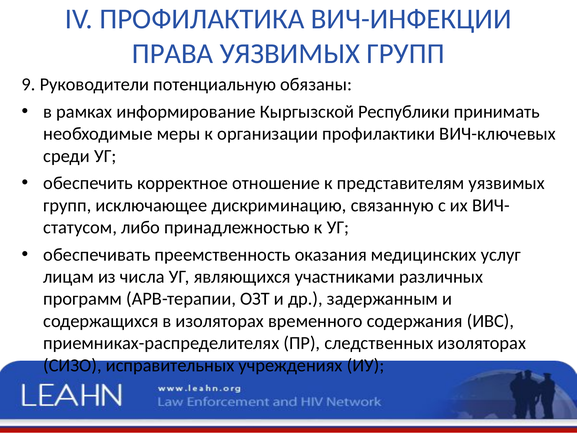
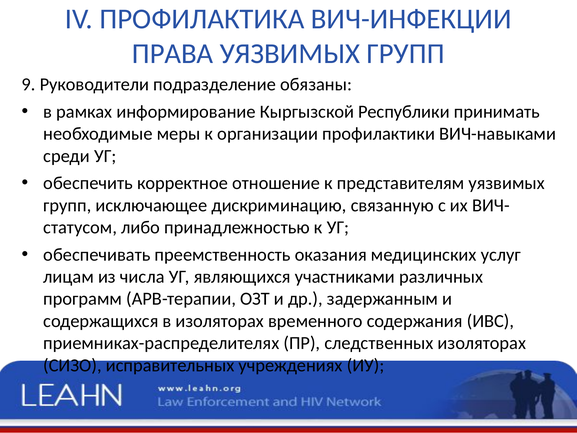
потенциальную: потенциальную -> подразделение
ВИЧ-ключевых: ВИЧ-ключевых -> ВИЧ-навыками
